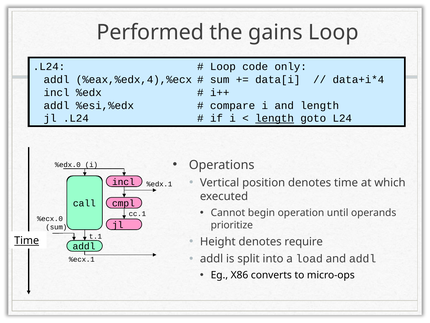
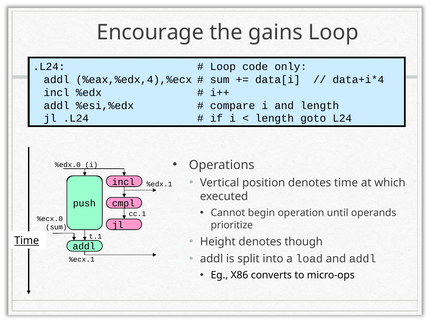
Performed: Performed -> Encourage
length at (275, 118) underline: present -> none
call: call -> push
require: require -> though
